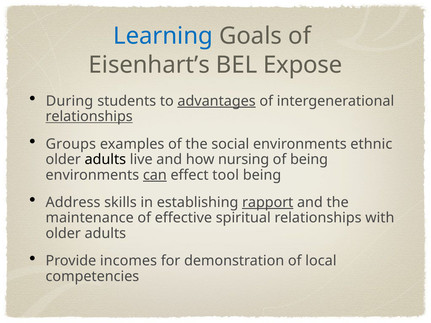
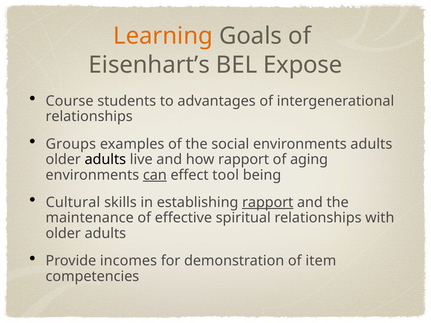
Learning colour: blue -> orange
During: During -> Course
advantages underline: present -> none
relationships at (89, 117) underline: present -> none
environments ethnic: ethnic -> adults
how nursing: nursing -> rapport
of being: being -> aging
Address: Address -> Cultural
local: local -> item
